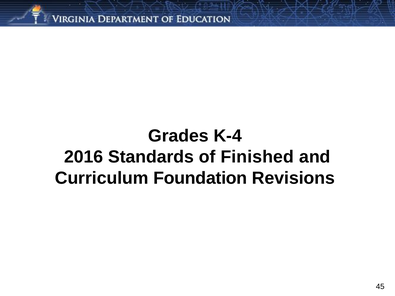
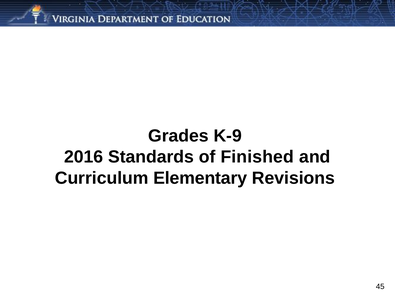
K-4: K-4 -> K-9
Foundation: Foundation -> Elementary
